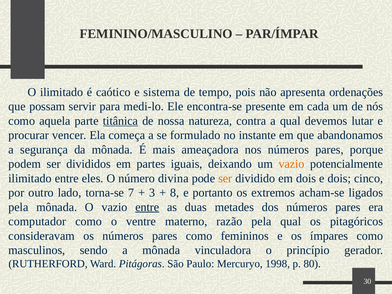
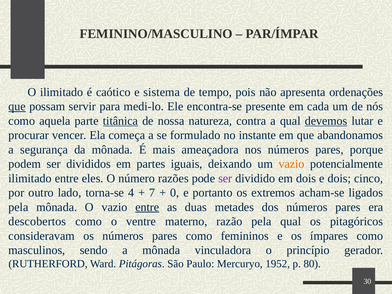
que at (17, 106) underline: none -> present
devemos underline: none -> present
divina: divina -> razões
ser at (225, 178) colour: orange -> purple
7: 7 -> 4
3: 3 -> 7
8: 8 -> 0
computador: computador -> descobertos
1998: 1998 -> 1952
